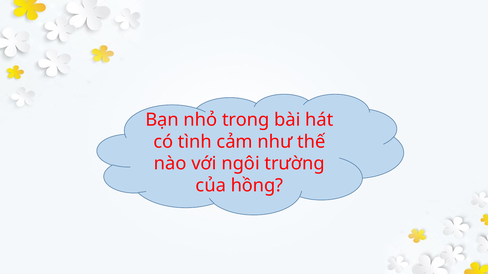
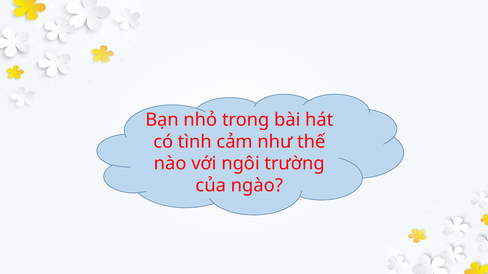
hồng: hồng -> ngào
